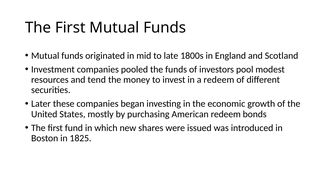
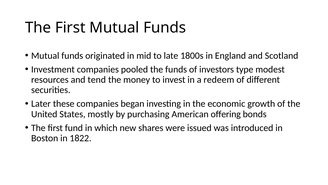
pool: pool -> type
American redeem: redeem -> offering
1825: 1825 -> 1822
